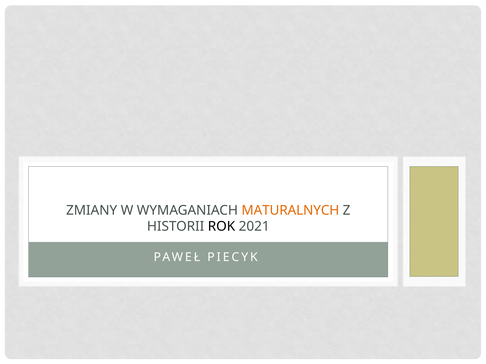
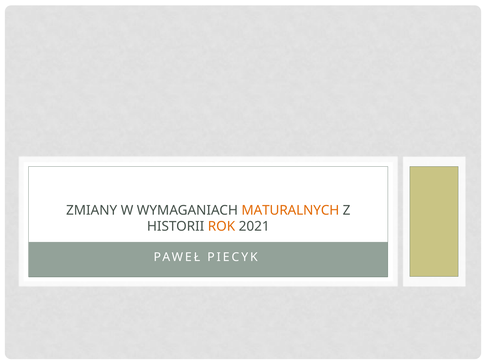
ROK colour: black -> orange
